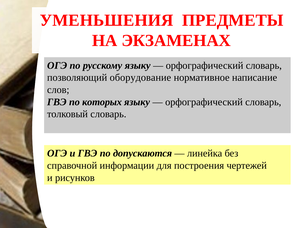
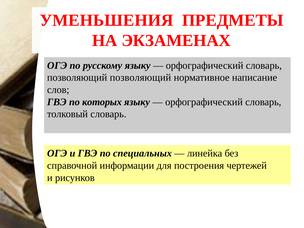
позволяющий оборудование: оборудование -> позволяющий
допускаются: допускаются -> специальных
